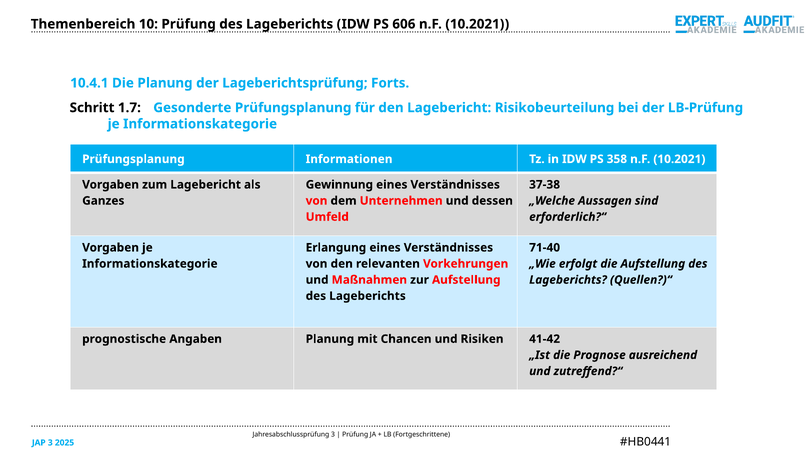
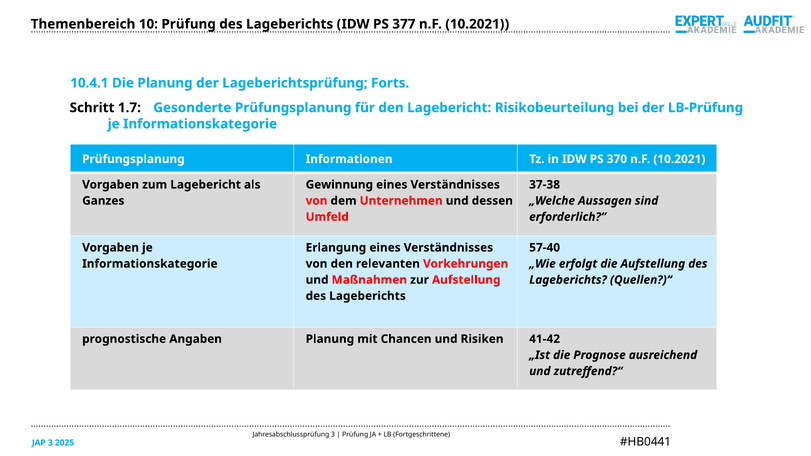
606: 606 -> 377
358: 358 -> 370
71-40: 71-40 -> 57-40
